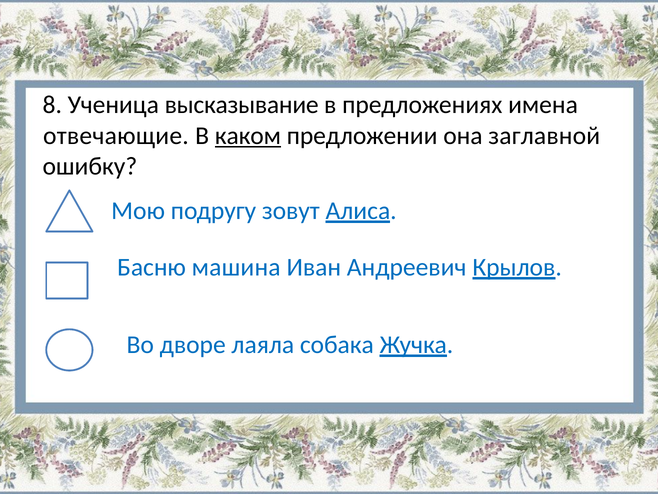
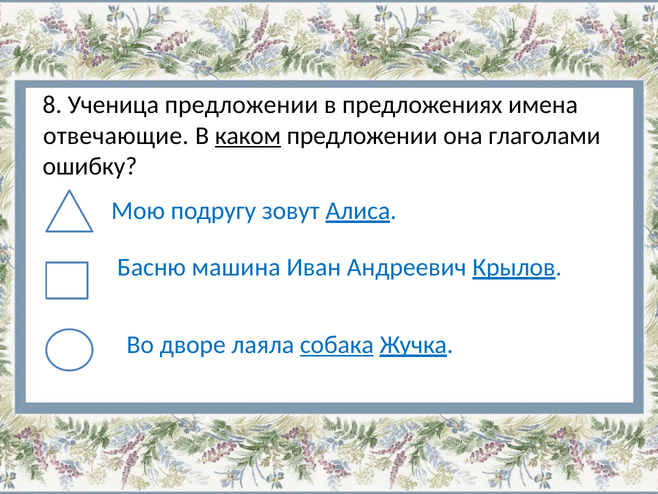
Ученица высказывание: высказывание -> предложении
заглавной: заглавной -> глаголами
собака underline: none -> present
